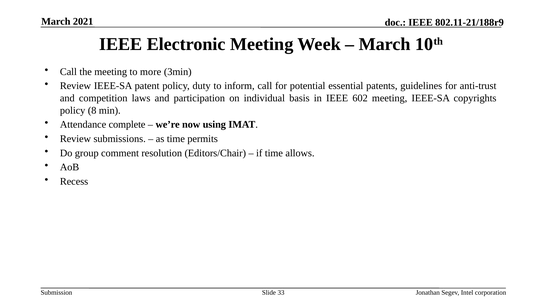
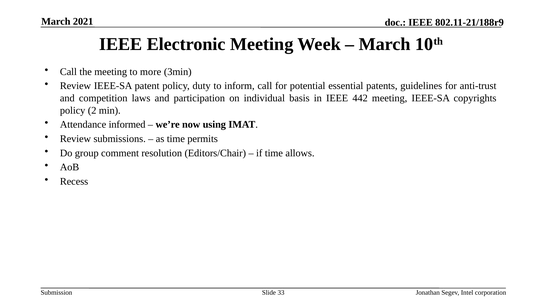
602: 602 -> 442
8: 8 -> 2
complete: complete -> informed
